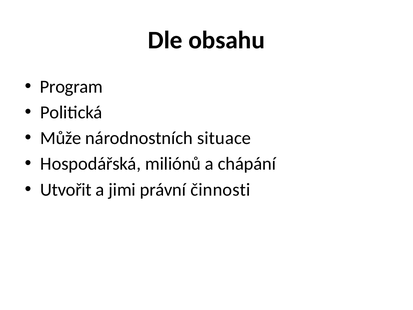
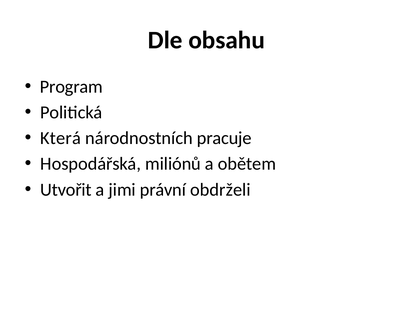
Může: Může -> Která
situace: situace -> pracuje
chápání: chápání -> obětem
činnosti: činnosti -> obdrželi
